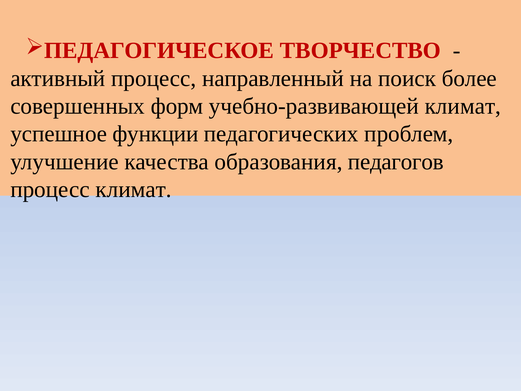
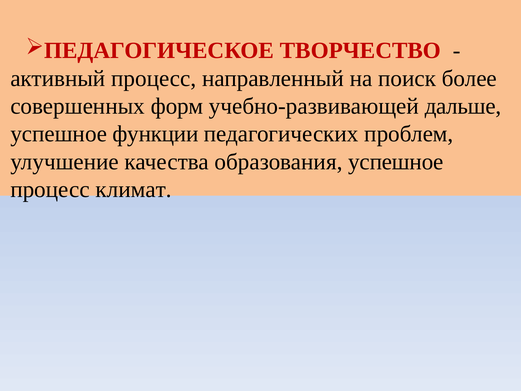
учебно-развивающей климат: климат -> дальше
образования педагогов: педагогов -> успешное
